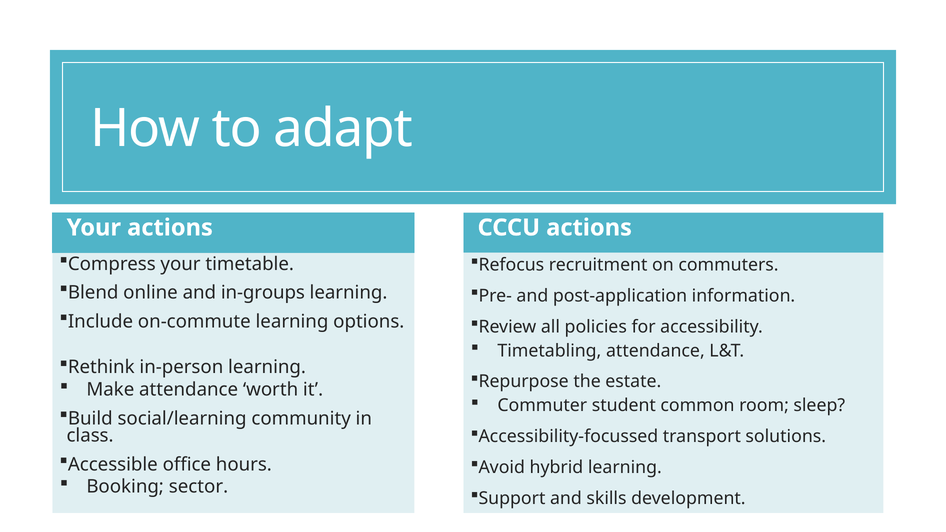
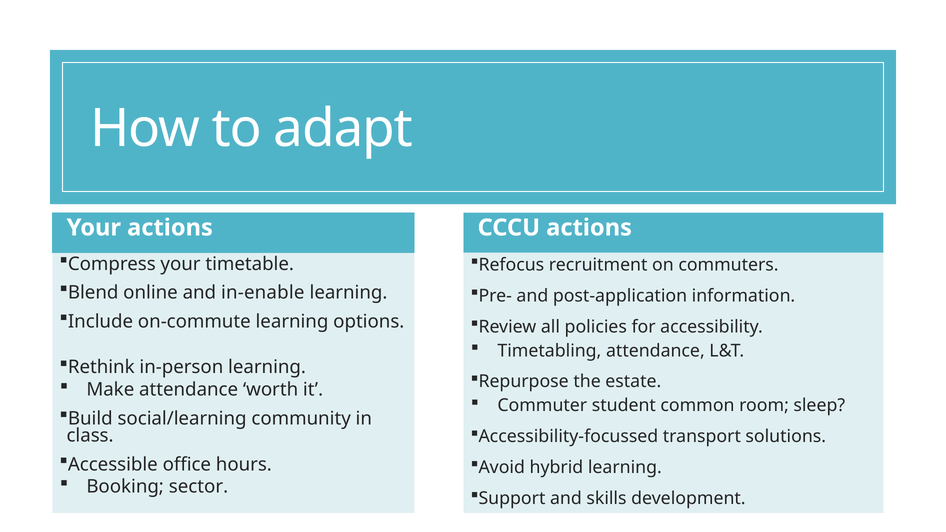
in-groups: in-groups -> in-enable
